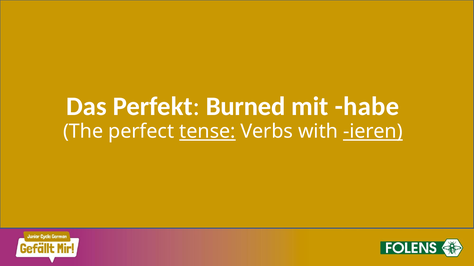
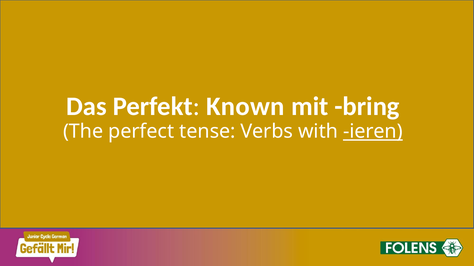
Burned: Burned -> Known
habe: habe -> bring
tense underline: present -> none
